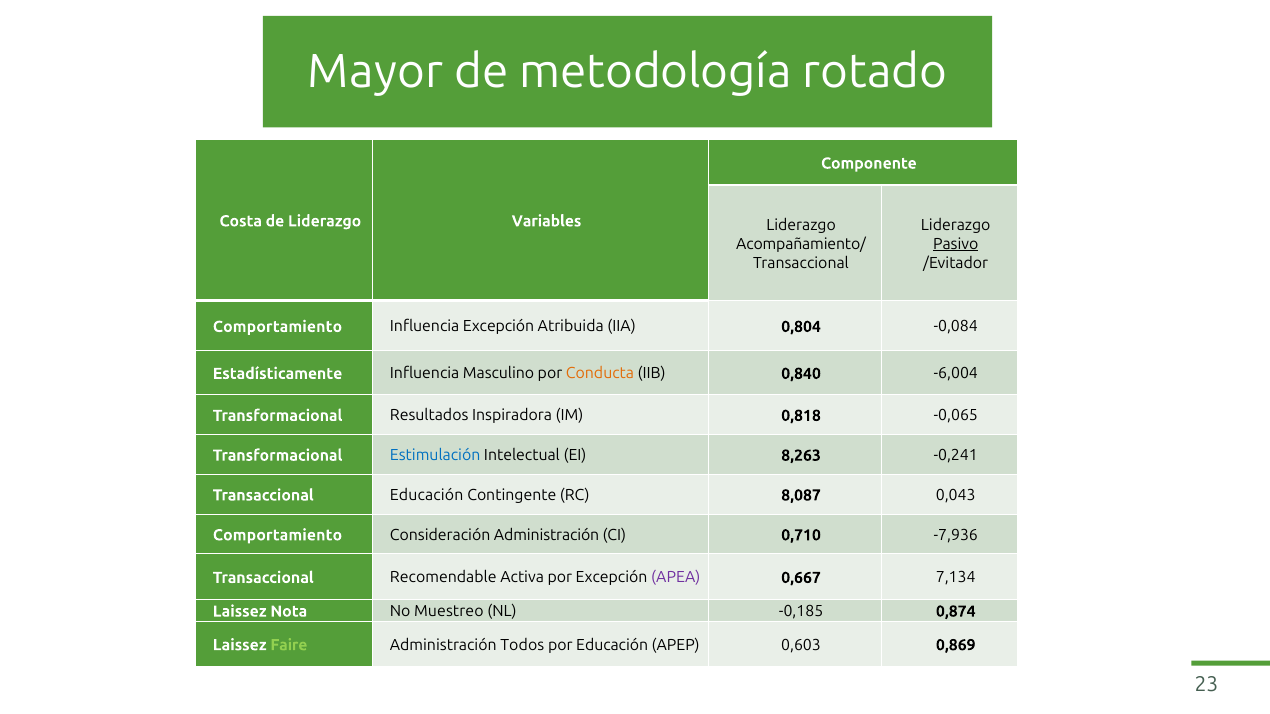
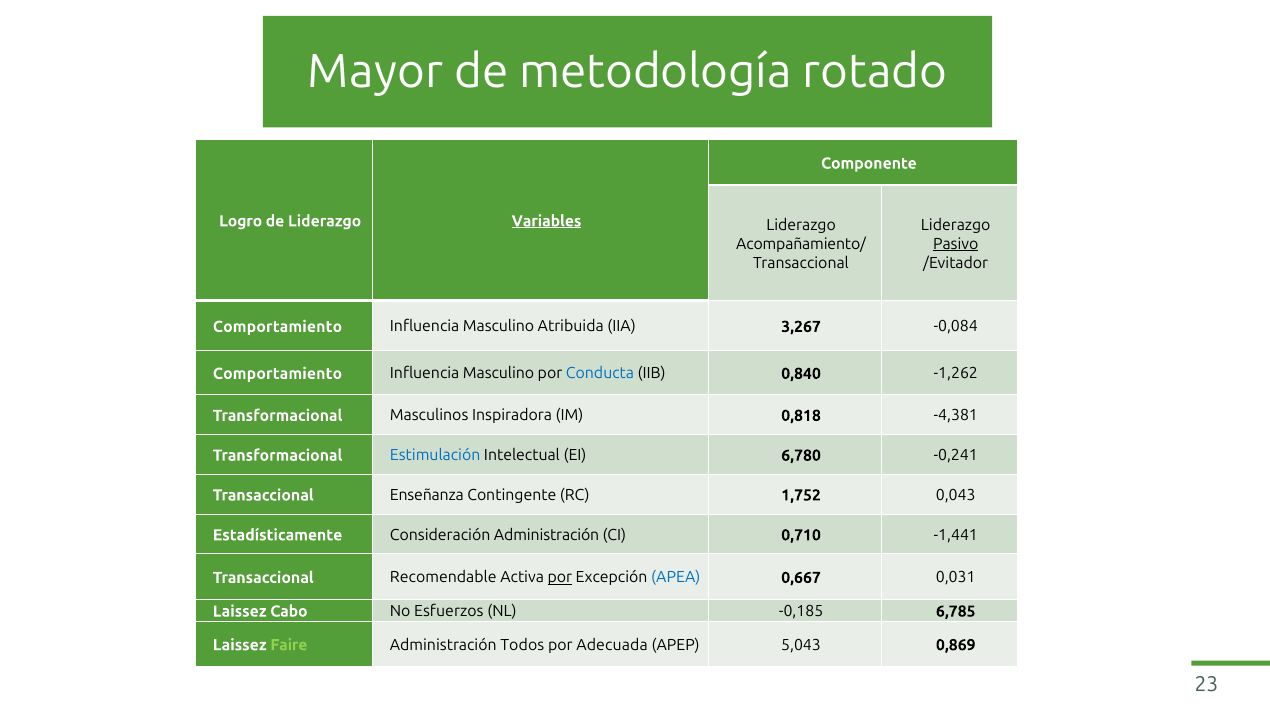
Costa: Costa -> Logro
Variables underline: none -> present
Excepción at (499, 327): Excepción -> Masculino
0,804: 0,804 -> 3,267
Estadísticamente at (278, 374): Estadísticamente -> Comportamiento
Conducta colour: orange -> blue
-6,004: -6,004 -> -1,262
Resultados: Resultados -> Masculinos
-0,065: -0,065 -> -4,381
8,263: 8,263 -> 6,780
Transaccional Educación: Educación -> Enseñanza
8,087: 8,087 -> 1,752
Comportamiento at (277, 535): Comportamiento -> Estadísticamente
-7,936: -7,936 -> -1,441
por at (560, 578) underline: none -> present
APEA colour: purple -> blue
7,134: 7,134 -> 0,031
Nota: Nota -> Cabo
Muestreo: Muestreo -> Esfuerzos
0,874: 0,874 -> 6,785
por Educación: Educación -> Adecuada
0,603: 0,603 -> 5,043
